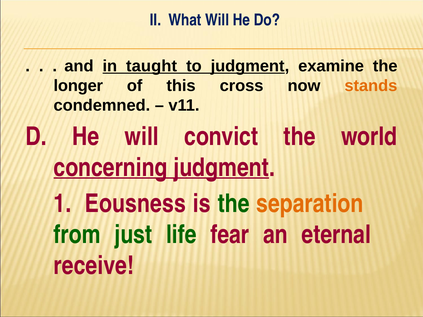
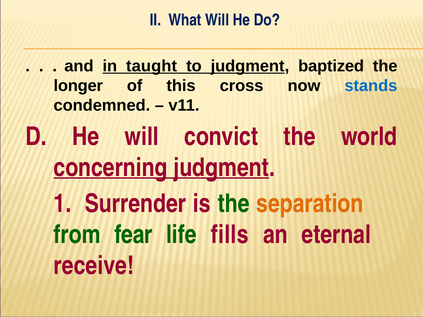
examine: examine -> baptized
stands colour: orange -> blue
Eousness: Eousness -> Surrender
just: just -> fear
fear: fear -> fills
